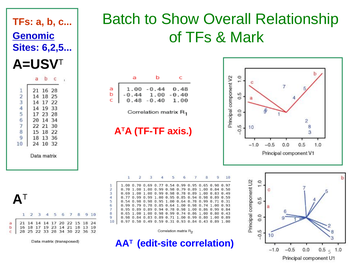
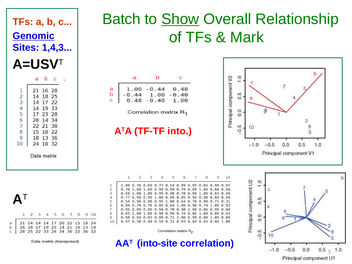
Show underline: none -> present
6,2,5: 6,2,5 -> 1,4,3
axis: axis -> into
edit-site: edit-site -> into-site
